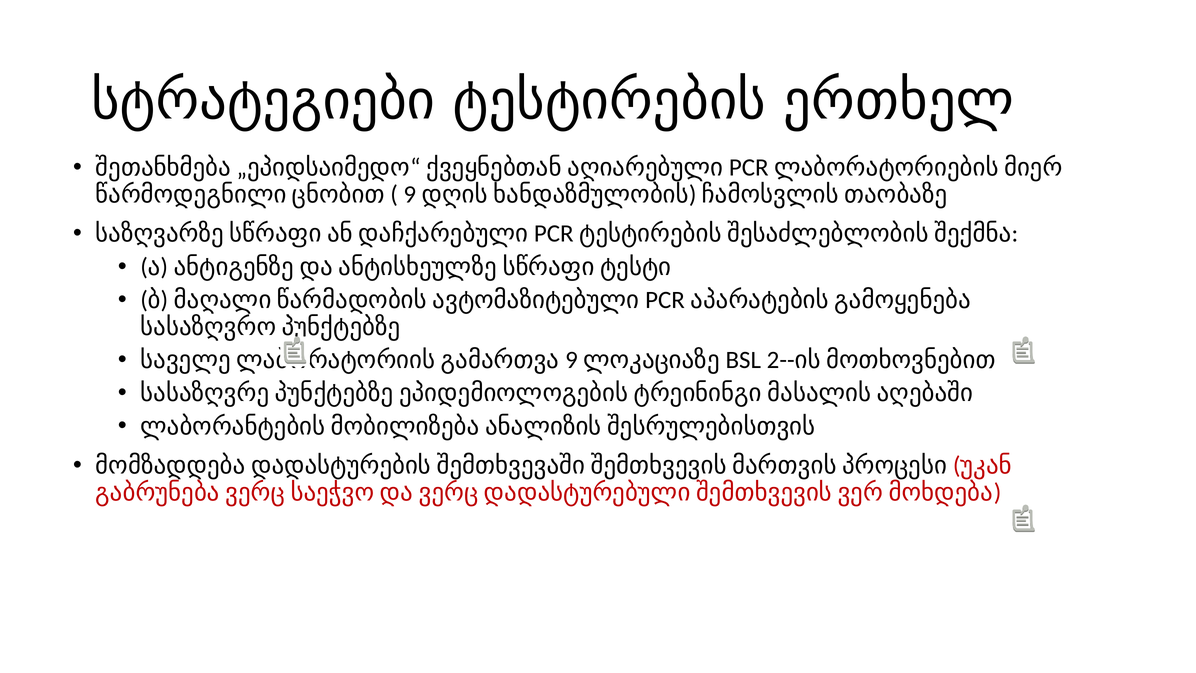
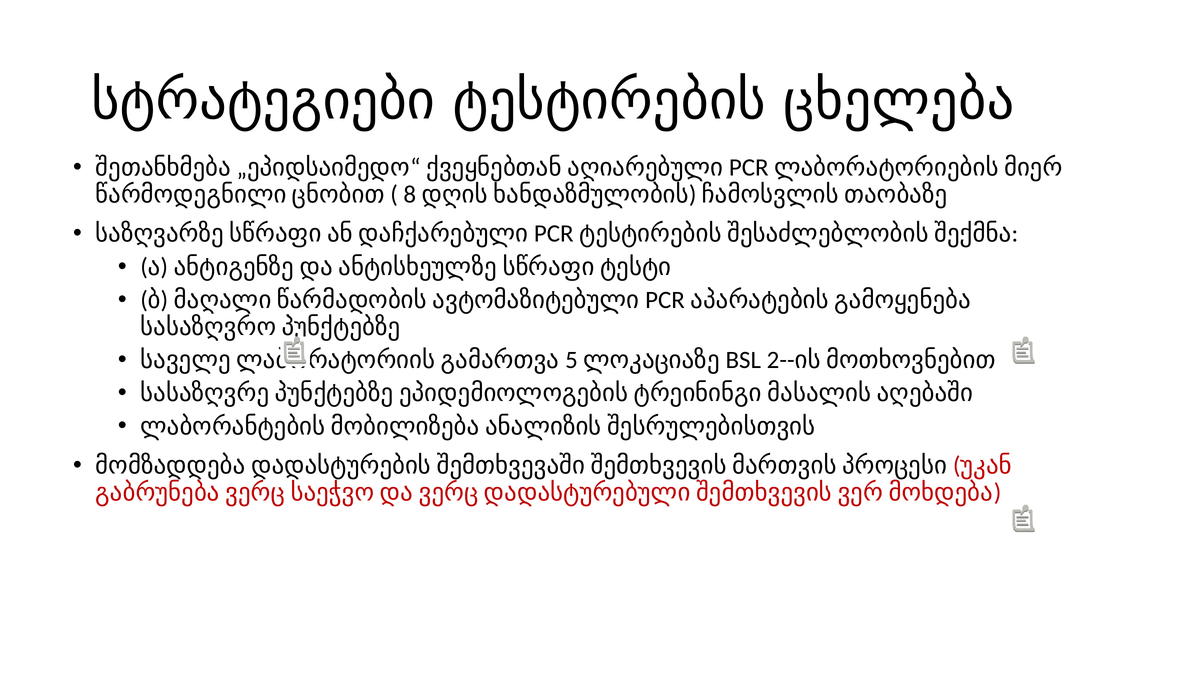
ერთხელ: ერთხელ -> ცხელება
9 at (410, 194): 9 -> 8
9 at (571, 360): 9 -> 5
